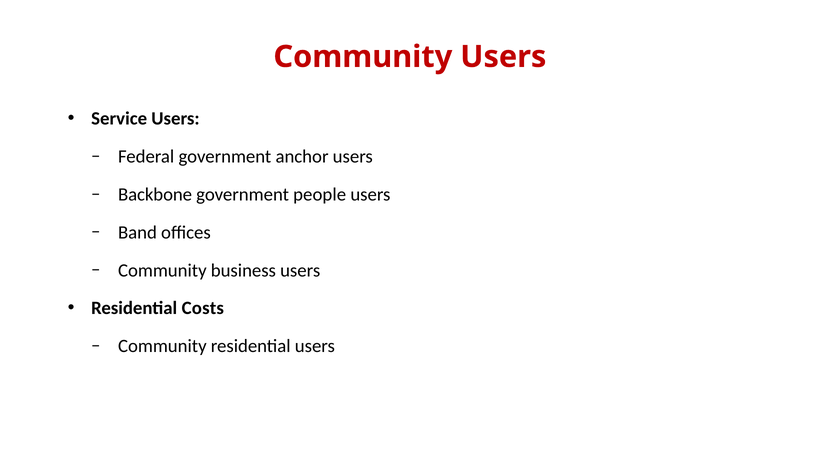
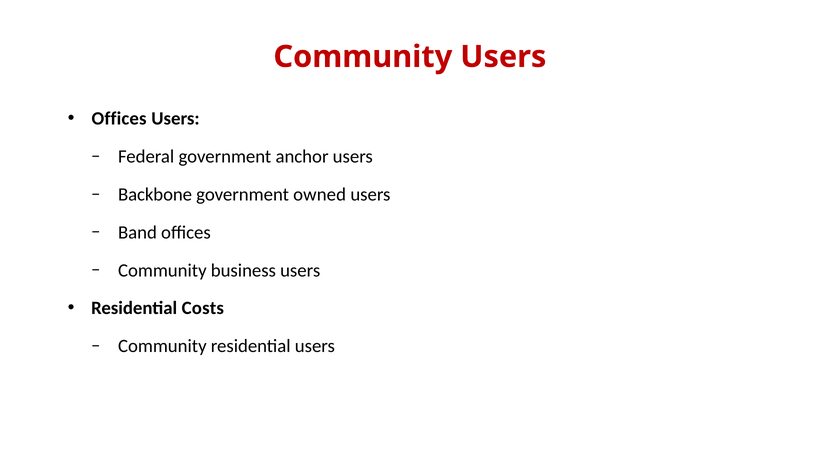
Service at (119, 119): Service -> Offices
people: people -> owned
